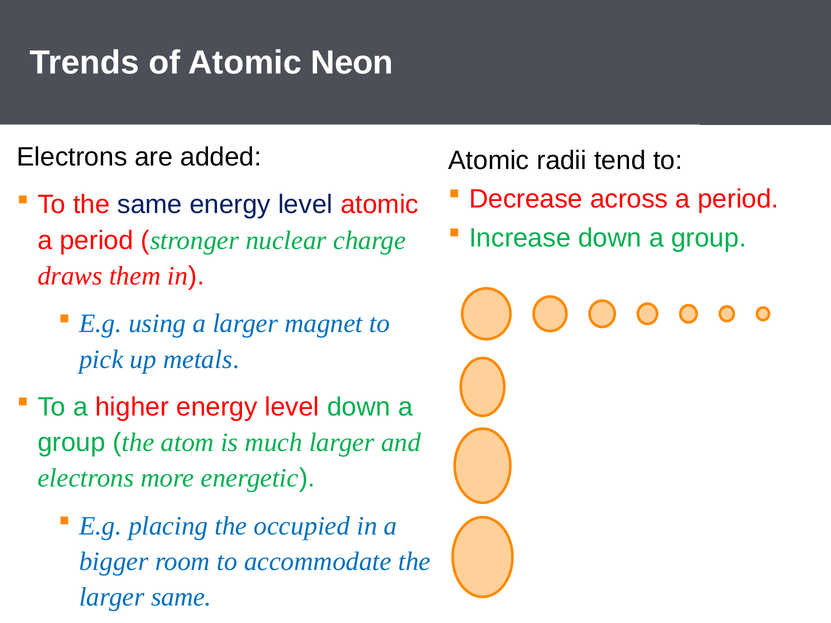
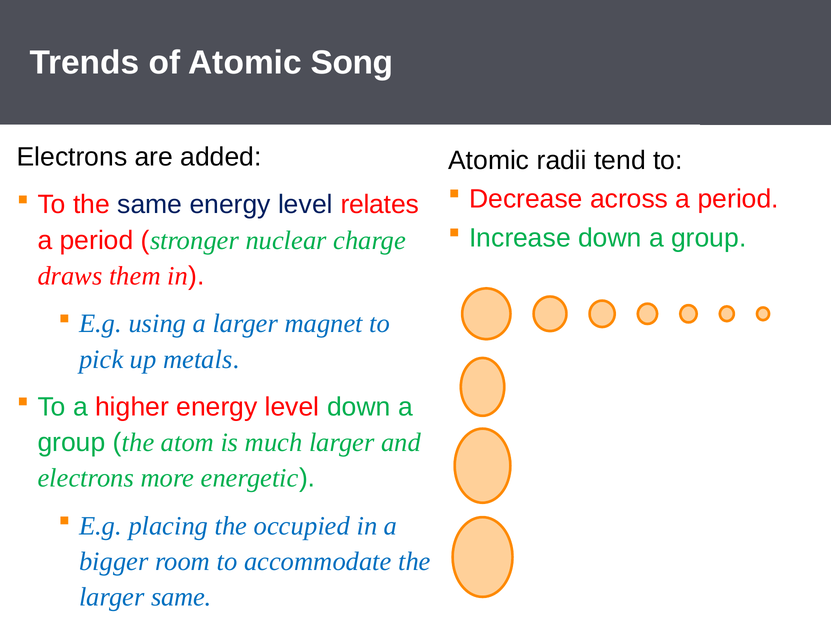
Neon: Neon -> Song
level atomic: atomic -> relates
